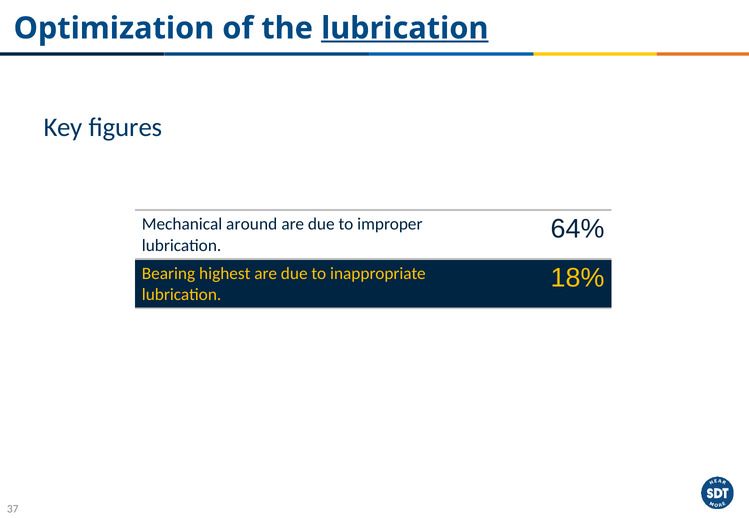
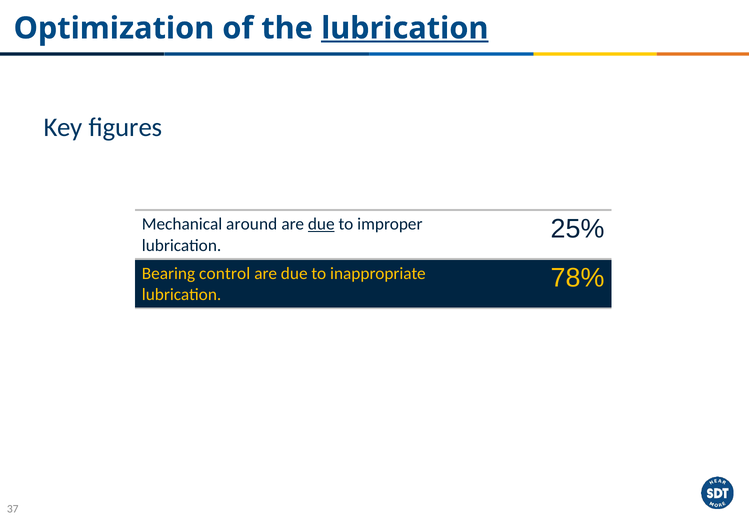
64%: 64% -> 25%
due at (321, 224) underline: none -> present
18%: 18% -> 78%
highest: highest -> control
